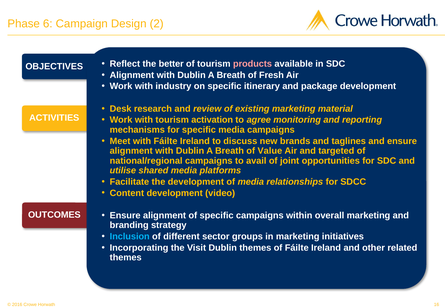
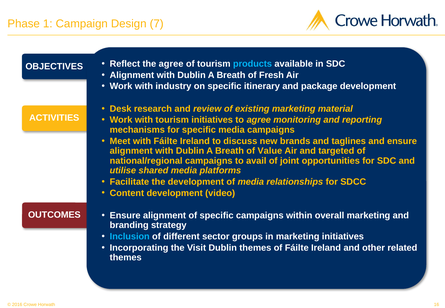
6: 6 -> 1
2: 2 -> 7
the better: better -> agree
products colour: pink -> light blue
tourism activation: activation -> initiatives
